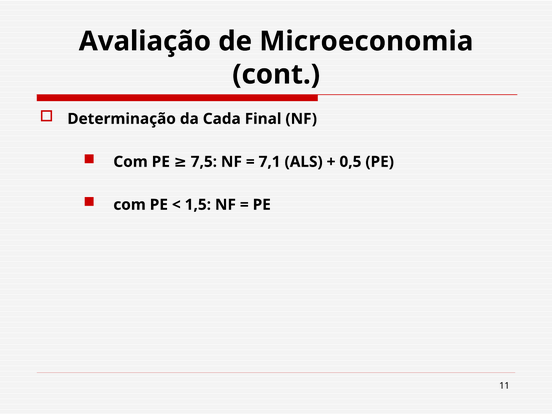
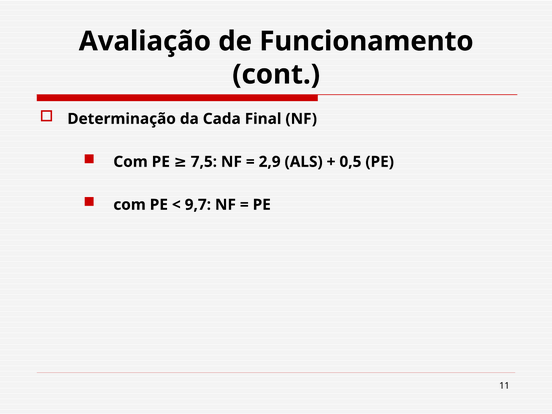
Microeconomia: Microeconomia -> Funcionamento
7,1: 7,1 -> 2,9
1,5: 1,5 -> 9,7
